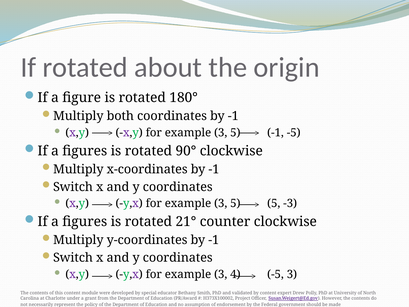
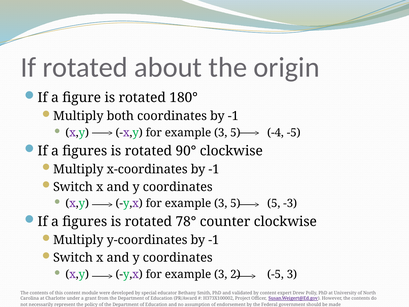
5 -1: -1 -> -4
21°: 21° -> 78°
4: 4 -> 2
